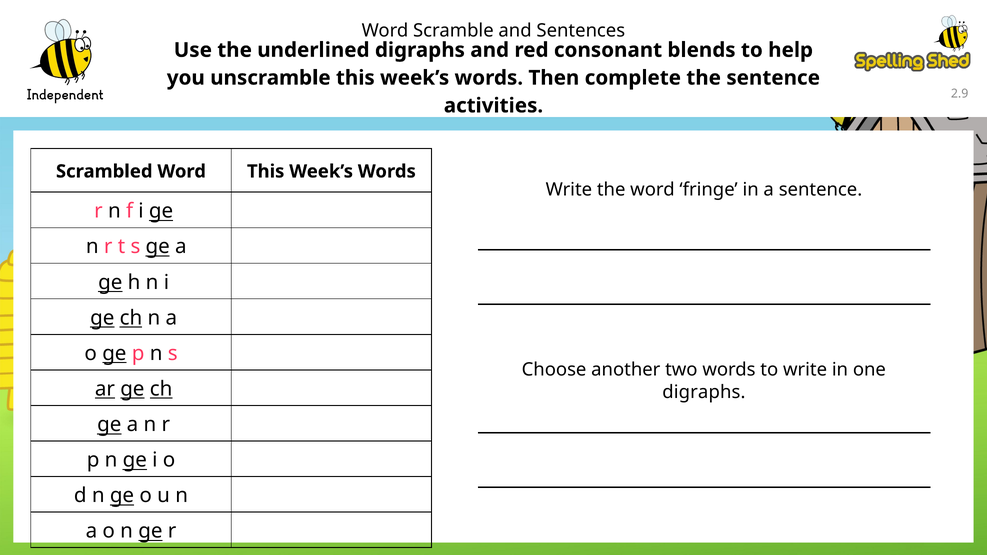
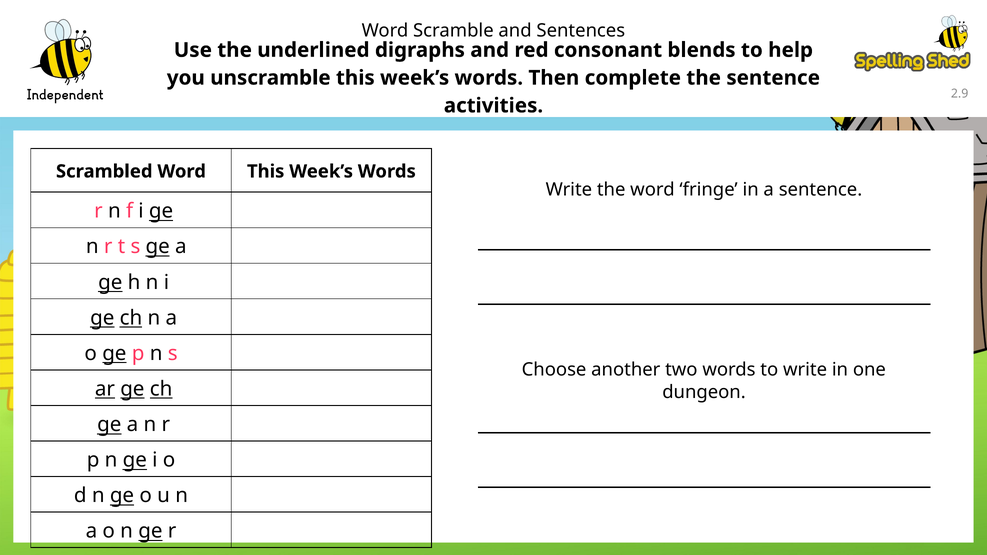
digraphs at (704, 392): digraphs -> dungeon
